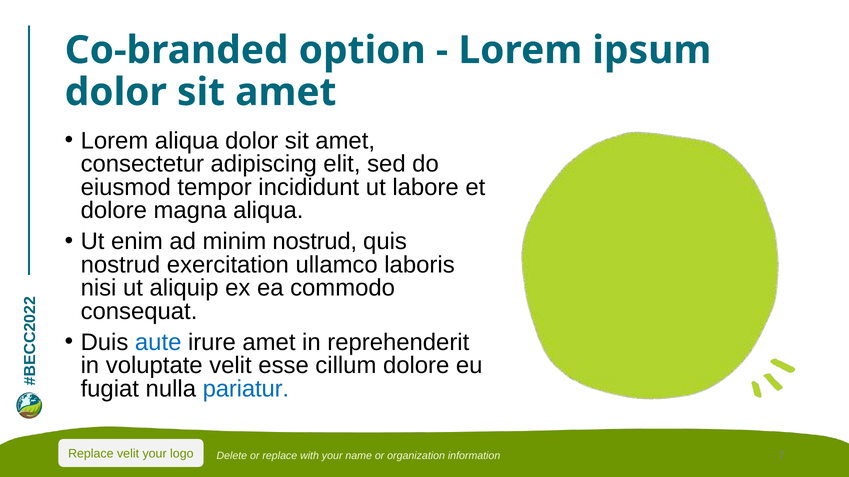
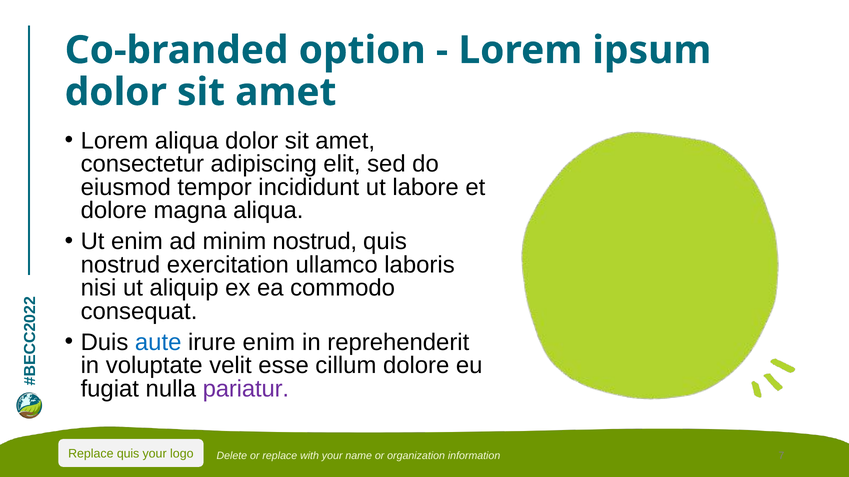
irure amet: amet -> enim
pariatur colour: blue -> purple
Replace velit: velit -> quis
